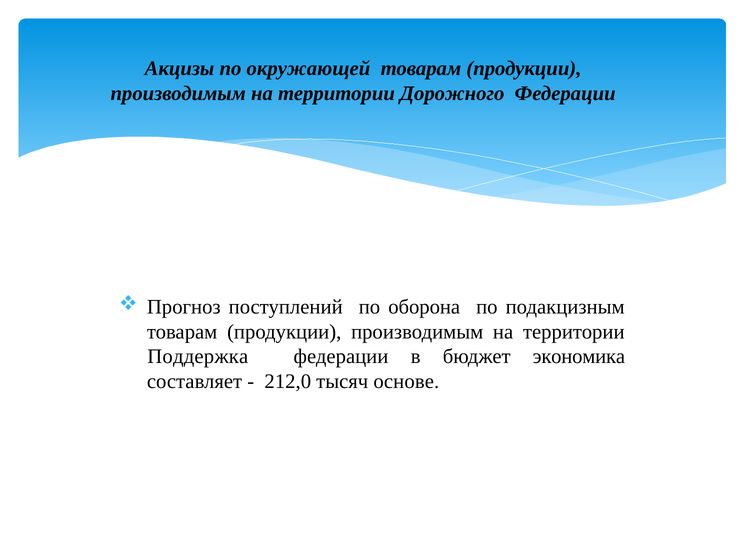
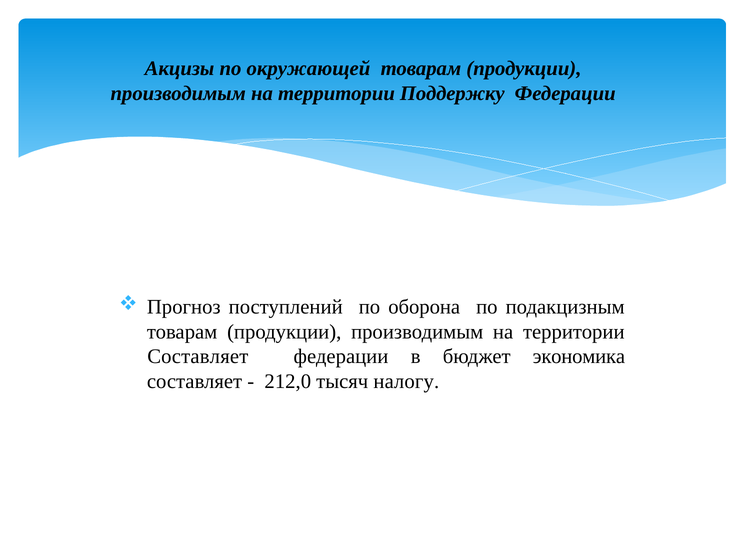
Дорожного: Дорожного -> Поддержку
Поддержка at (198, 357): Поддержка -> Составляет
основе: основе -> налогу
